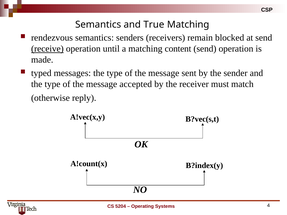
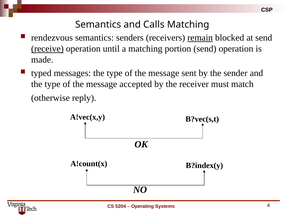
True: True -> Calls
remain underline: none -> present
content: content -> portion
